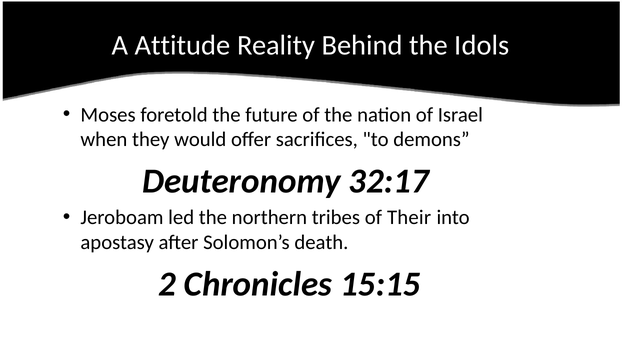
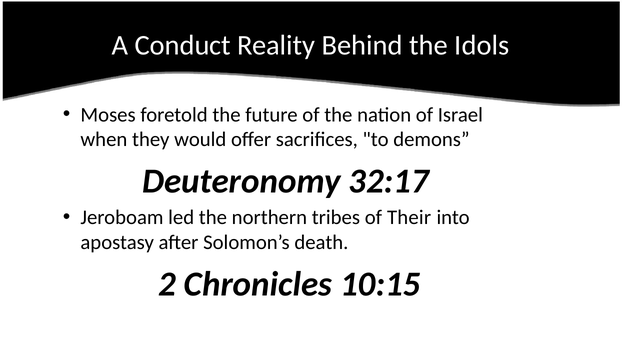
Attitude: Attitude -> Conduct
15:15: 15:15 -> 10:15
